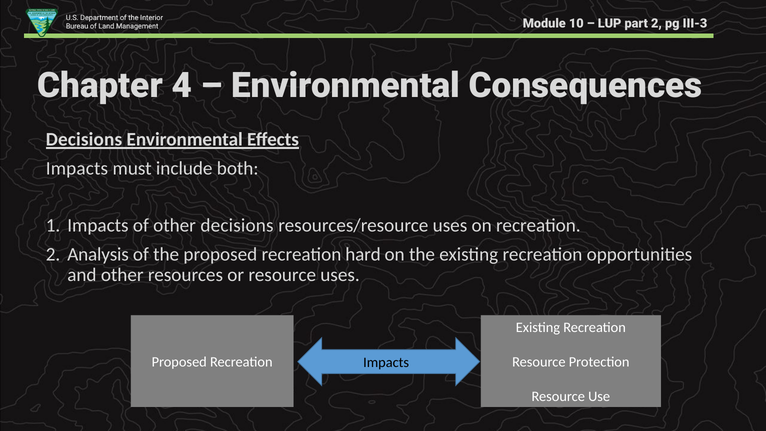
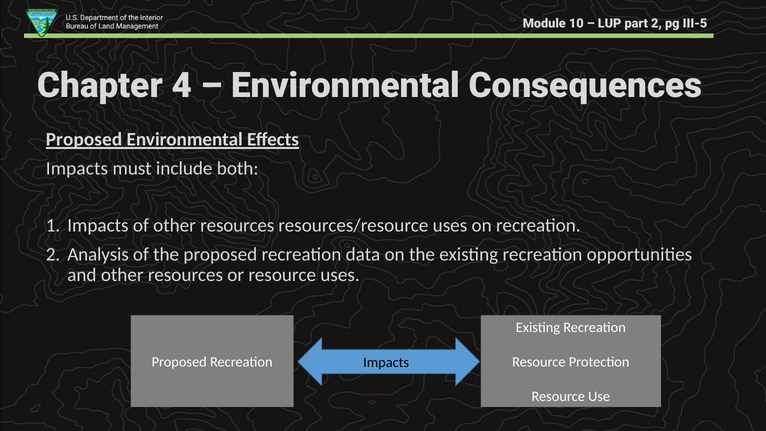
III-3: III-3 -> III-5
Decisions at (84, 140): Decisions -> Proposed
of other decisions: decisions -> resources
hard: hard -> data
